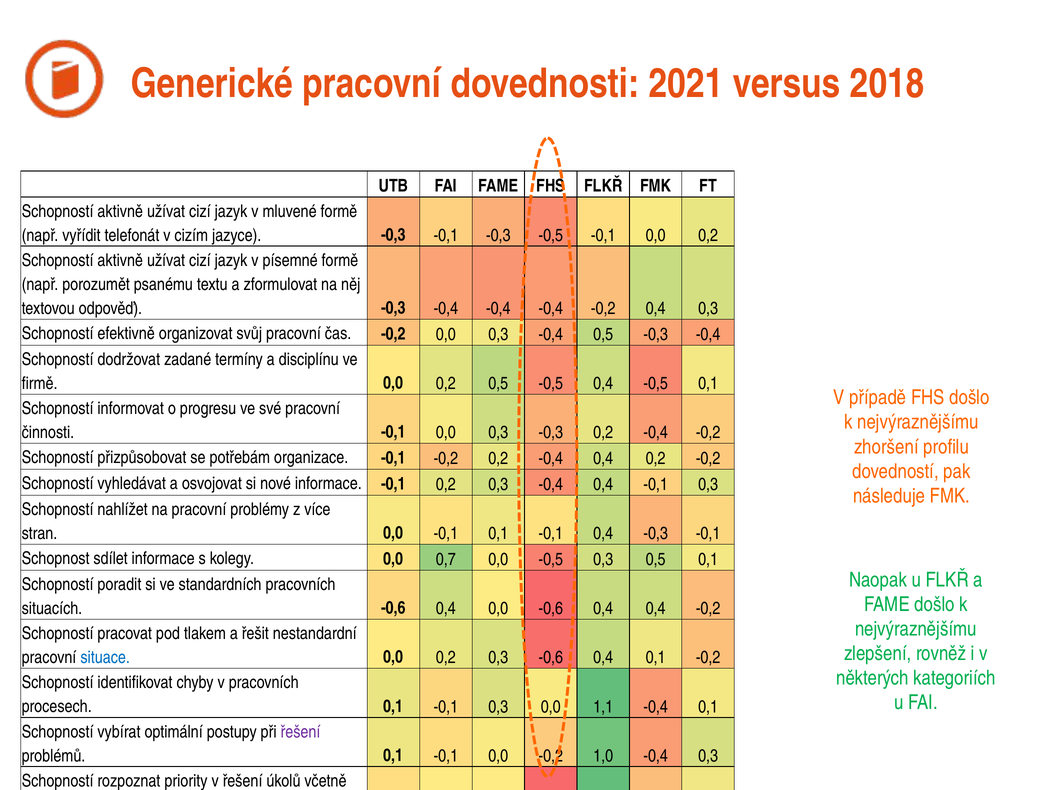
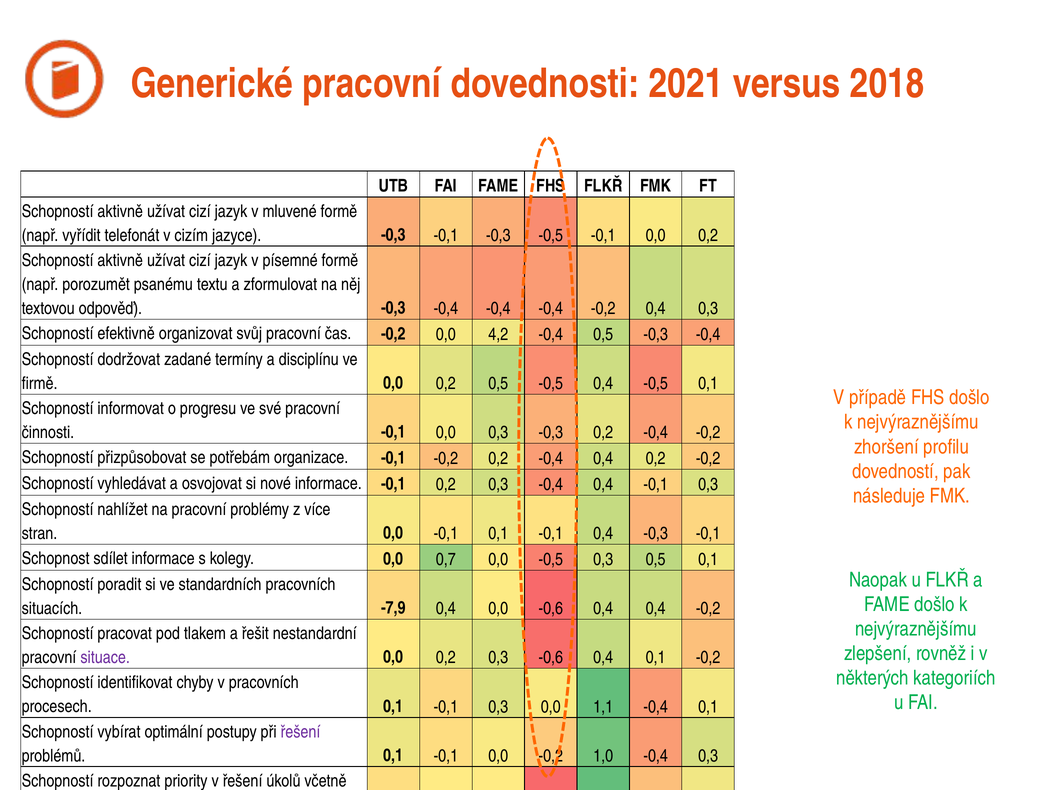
-0,2 0,0 0,3: 0,3 -> 4,2
situacích -0,6: -0,6 -> -7,9
situace colour: blue -> purple
